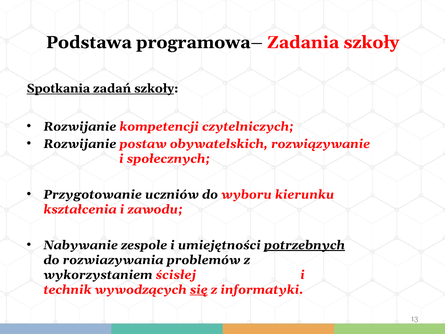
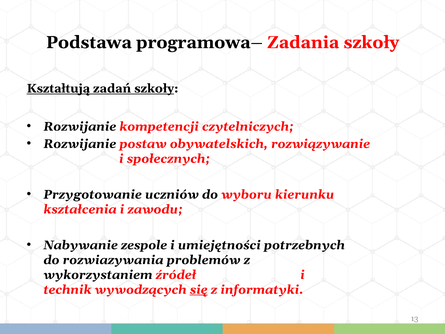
Spotkania: Spotkania -> Kształtują
potrzebnych underline: present -> none
ścisłej: ścisłej -> źródeł
